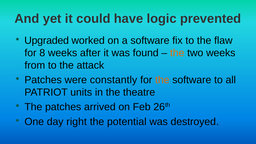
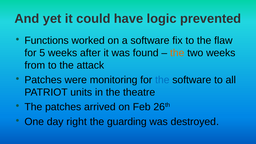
Upgraded: Upgraded -> Functions
8: 8 -> 5
constantly: constantly -> monitoring
the at (162, 80) colour: orange -> blue
potential: potential -> guarding
